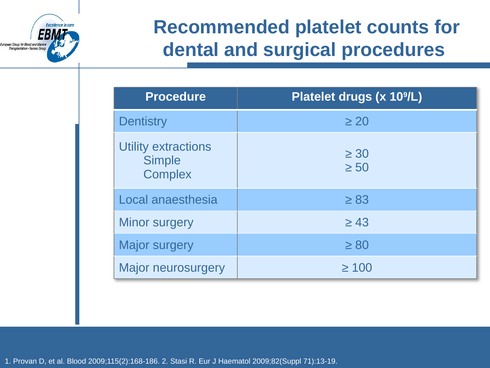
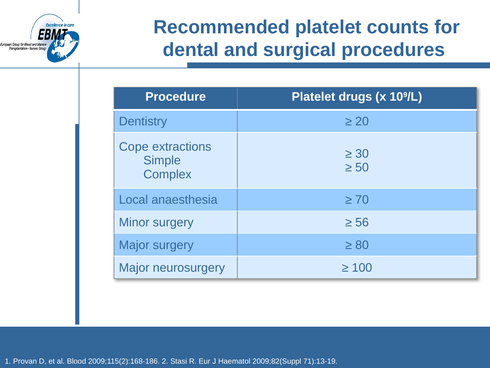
Utility: Utility -> Cope
83: 83 -> 70
43: 43 -> 56
